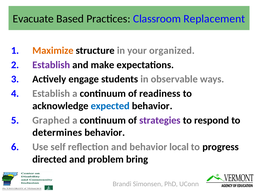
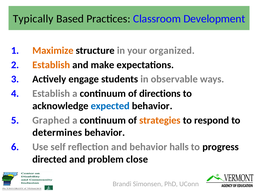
Evacuate: Evacuate -> Typically
Replacement: Replacement -> Development
Establish at (51, 65) colour: purple -> orange
readiness: readiness -> directions
strategies colour: purple -> orange
local: local -> halls
bring: bring -> close
